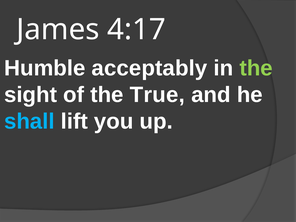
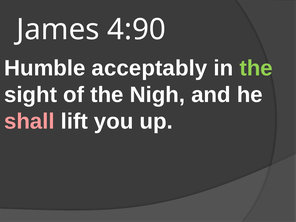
4:17: 4:17 -> 4:90
True: True -> Nigh
shall colour: light blue -> pink
